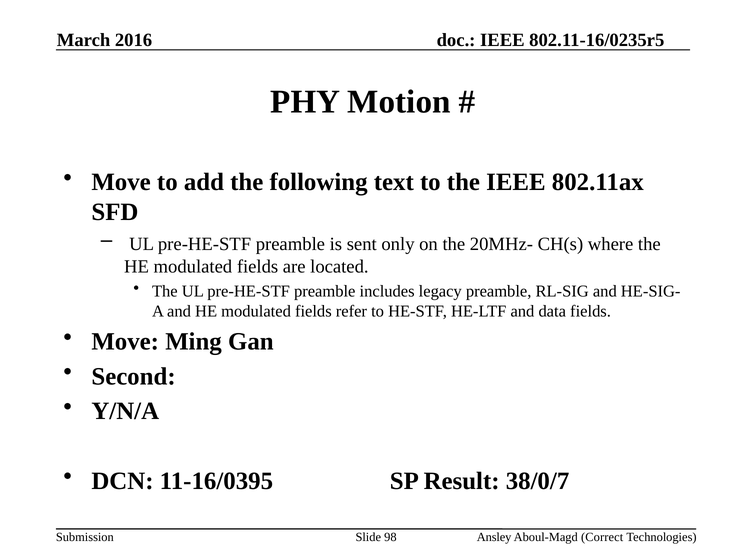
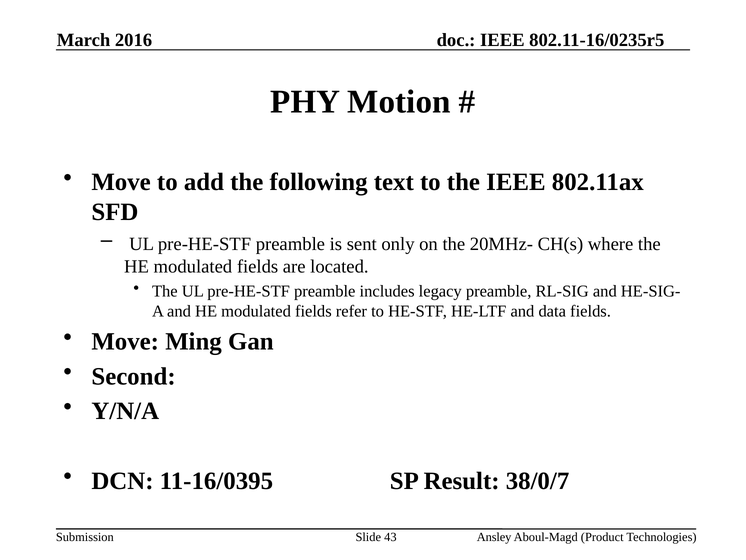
98: 98 -> 43
Correct: Correct -> Product
